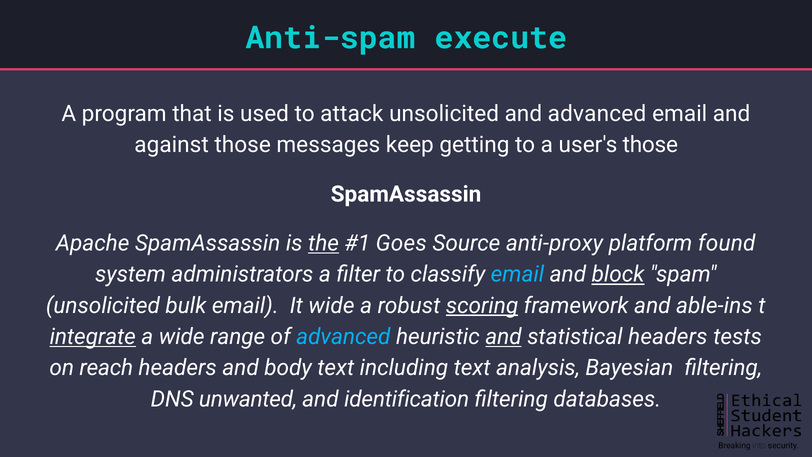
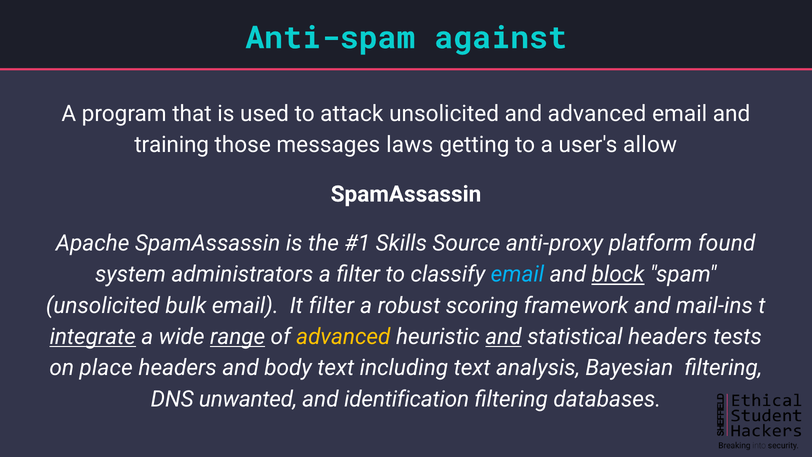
execute: execute -> against
against: against -> training
keep: keep -> laws
user's those: those -> allow
the underline: present -> none
Goes: Goes -> Skills
It wide: wide -> filter
scoring underline: present -> none
able-ins: able-ins -> mail-ins
range underline: none -> present
advanced at (343, 337) colour: light blue -> yellow
reach: reach -> place
